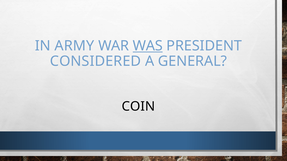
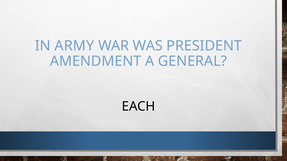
WAS underline: present -> none
CONSIDERED: CONSIDERED -> AMENDMENT
COIN: COIN -> EACH
